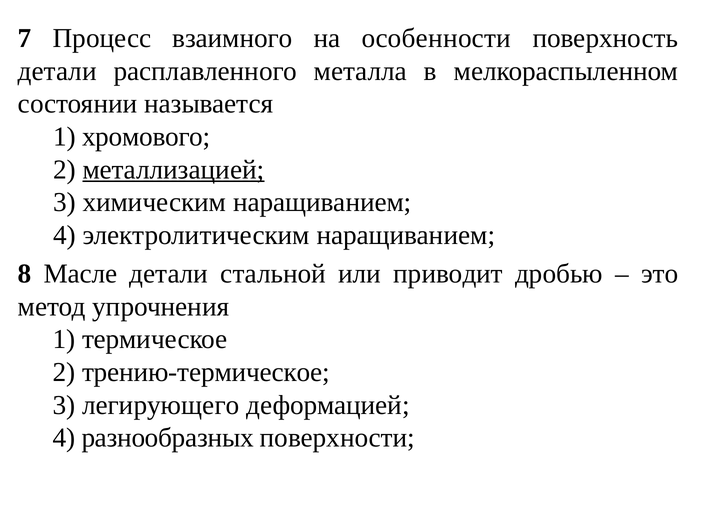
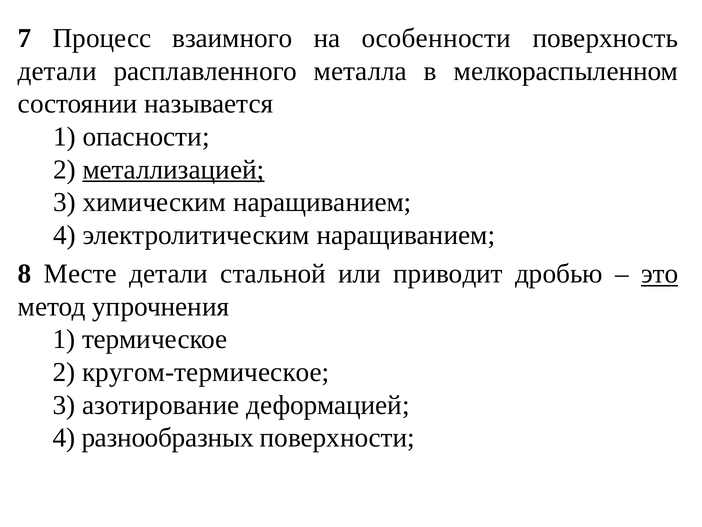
хромового: хромового -> опасности
Масле: Масле -> Месте
это underline: none -> present
трению-термическое: трению-термическое -> кругом-термическое
легирующего: легирующего -> азотирование
